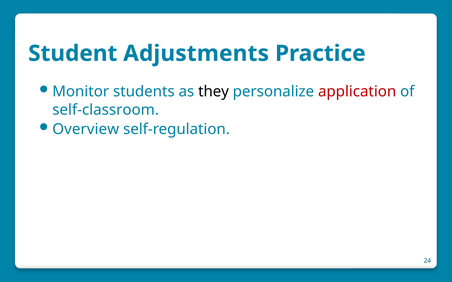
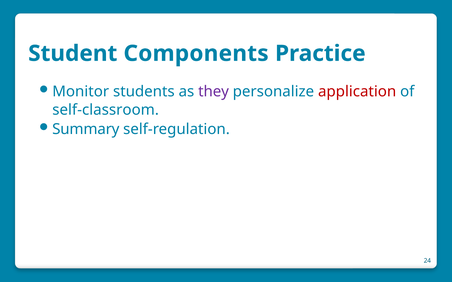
Adjustments: Adjustments -> Components
they colour: black -> purple
Overview: Overview -> Summary
